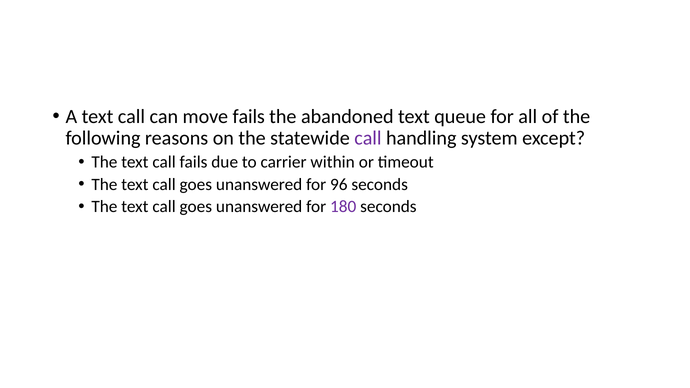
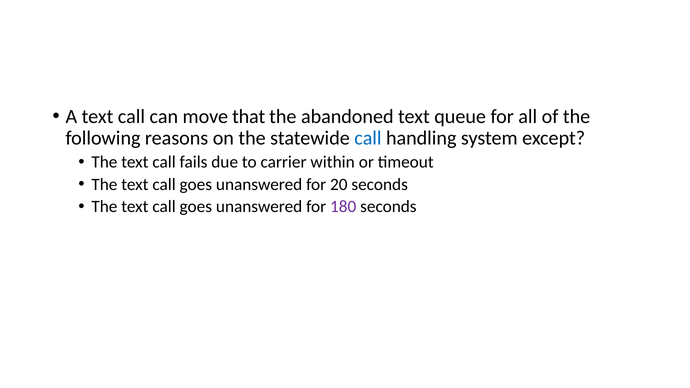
move fails: fails -> that
call at (368, 138) colour: purple -> blue
96: 96 -> 20
